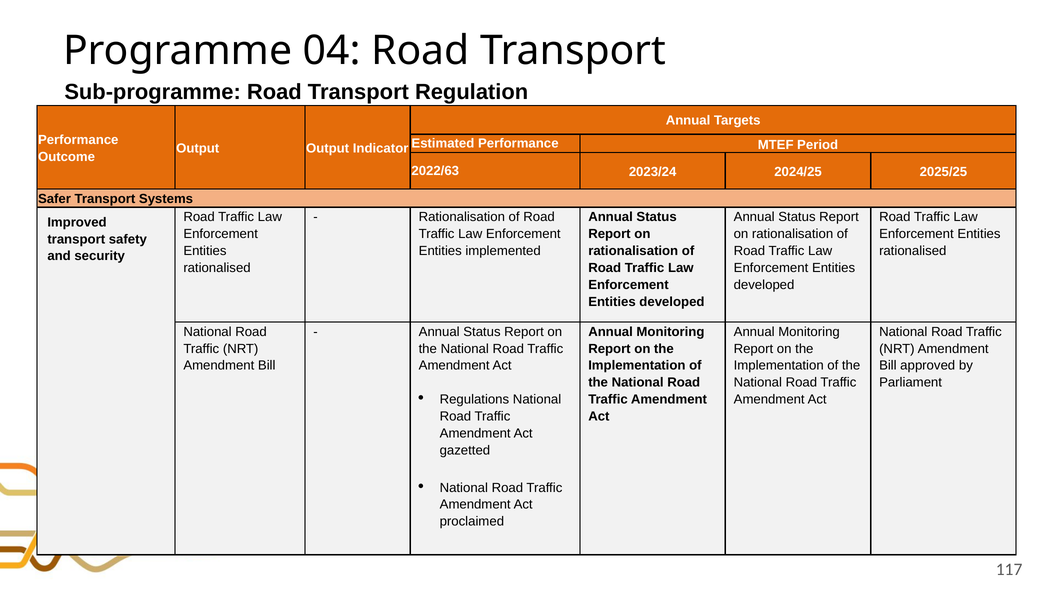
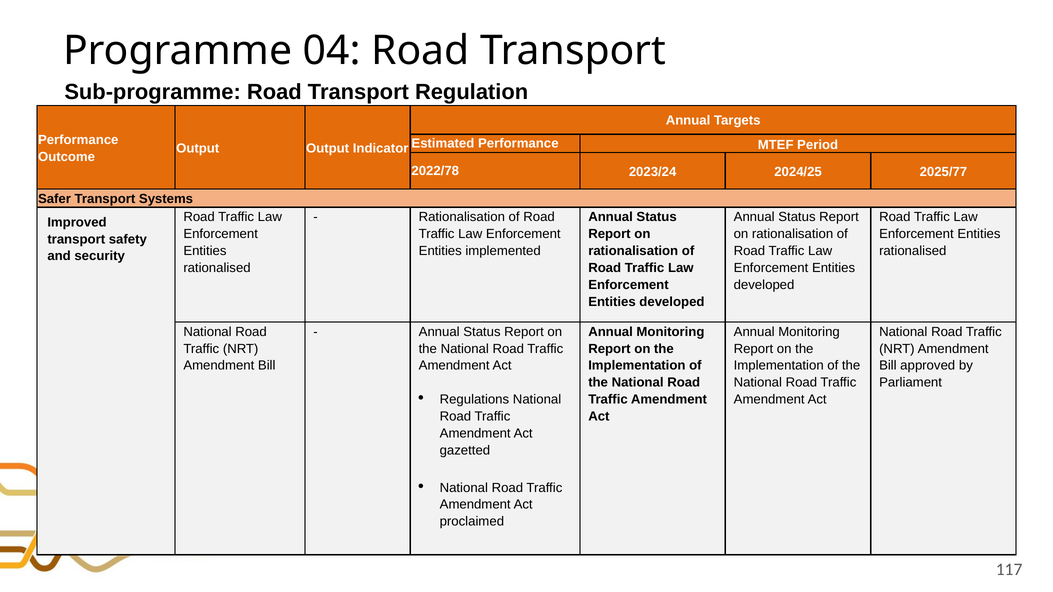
2022/63: 2022/63 -> 2022/78
2025/25: 2025/25 -> 2025/77
